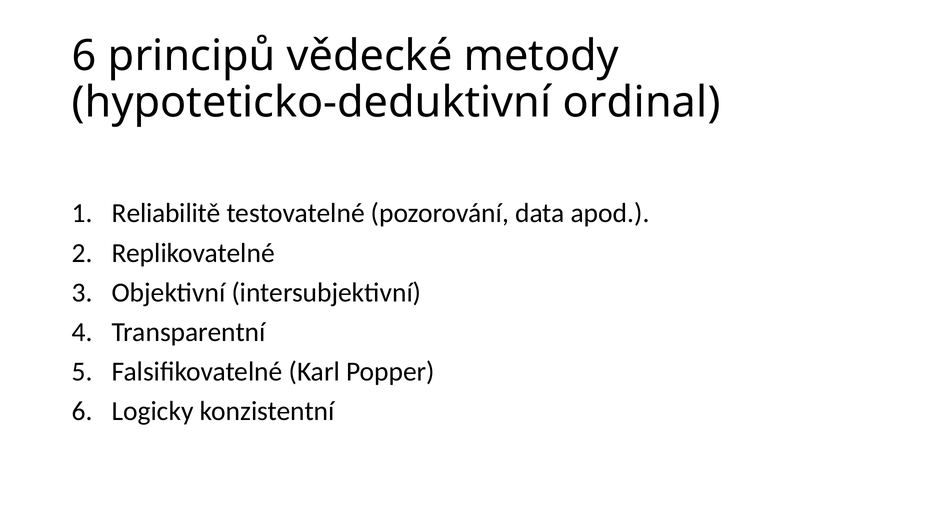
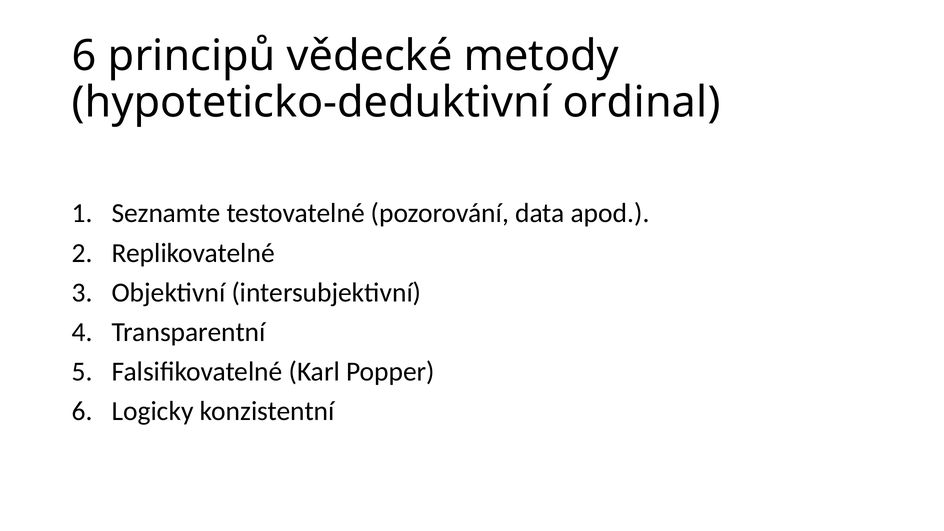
Reliabilitě: Reliabilitě -> Seznamte
